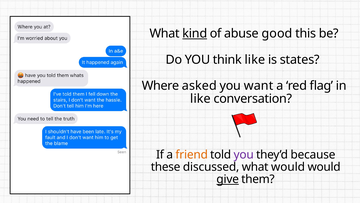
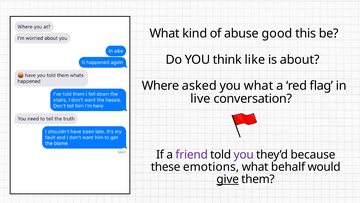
kind underline: present -> none
states: states -> about
you want: want -> what
like at (200, 99): like -> live
friend colour: orange -> purple
discussed: discussed -> emotions
what would: would -> behalf
